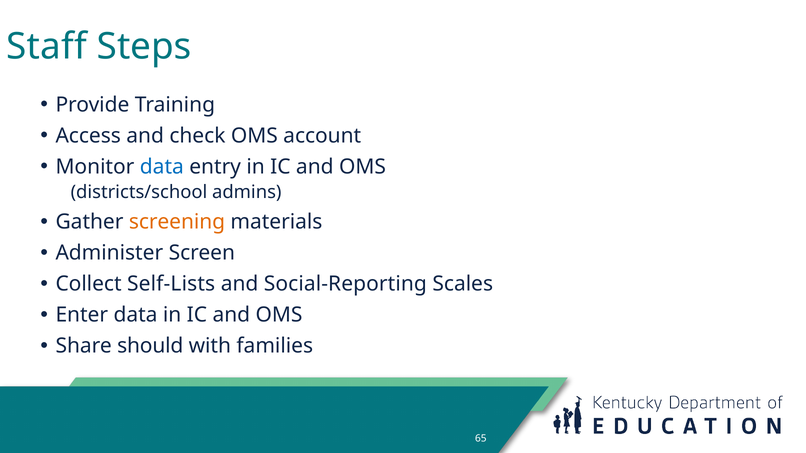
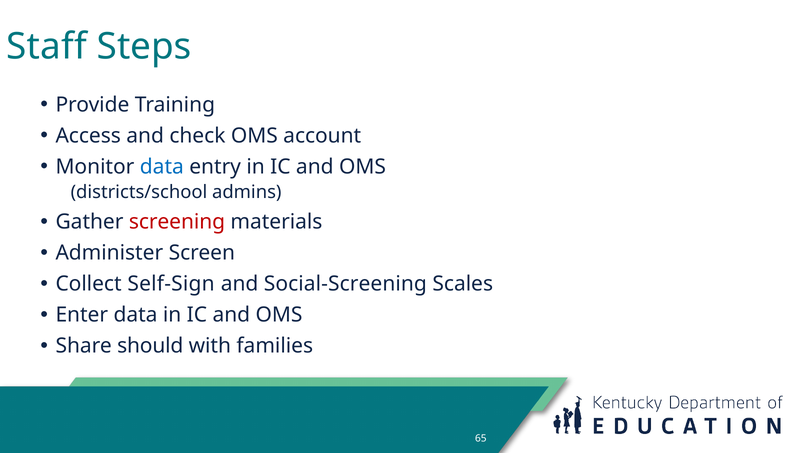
screening colour: orange -> red
Self-Lists: Self-Lists -> Self-Sign
Social-Reporting: Social-Reporting -> Social-Screening
